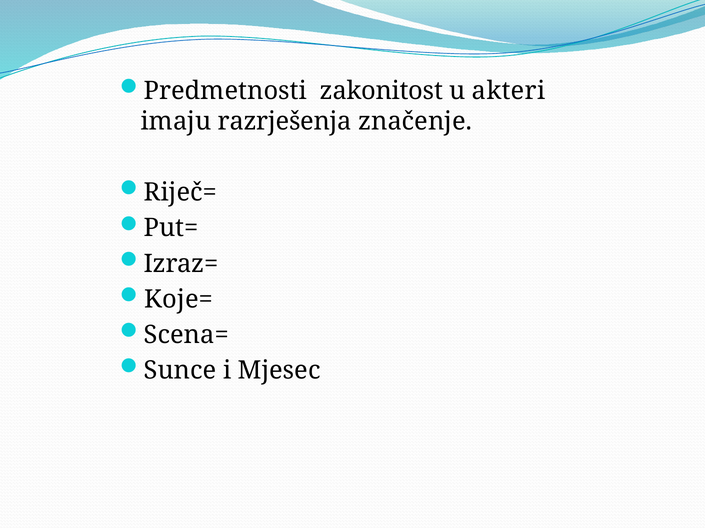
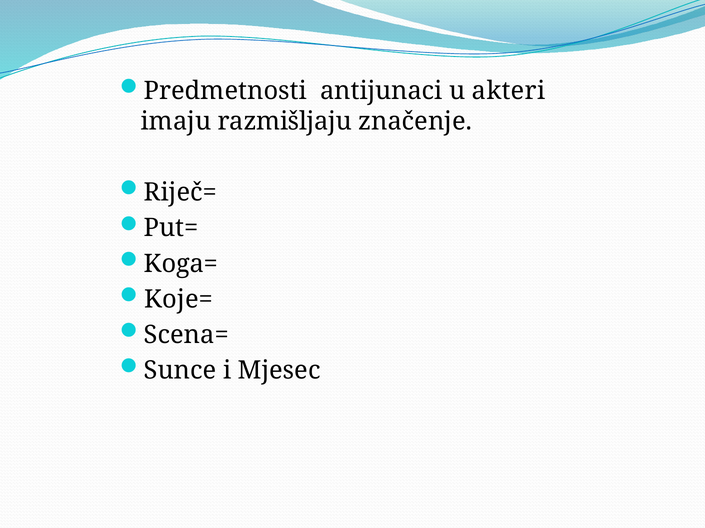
zakonitost: zakonitost -> antijunaci
razrješenja: razrješenja -> razmišljaju
Izraz=: Izraz= -> Koga=
